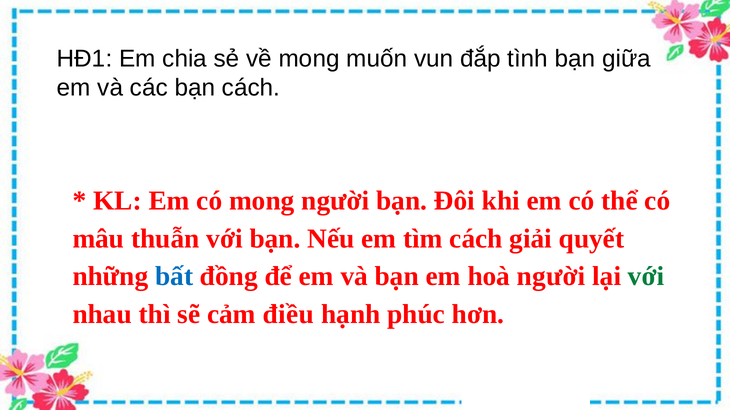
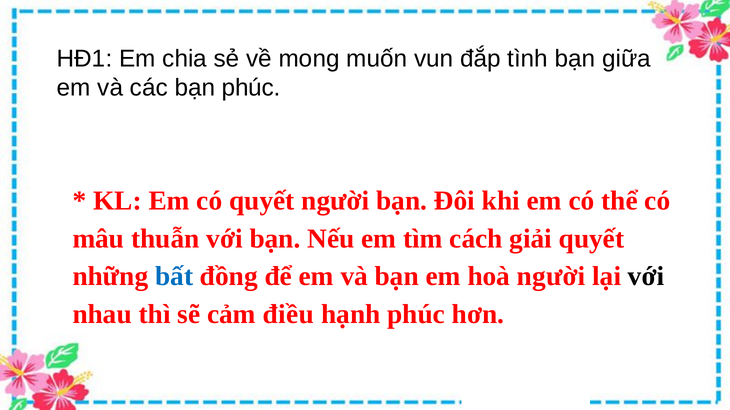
bạn cách: cách -> phúc
có mong: mong -> quyết
với at (646, 277) colour: green -> black
